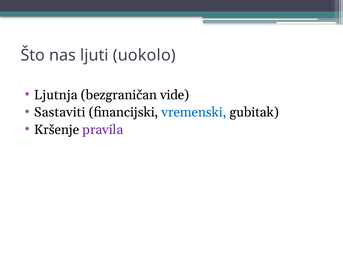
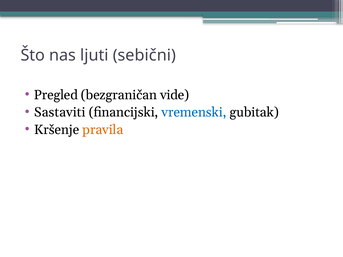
uokolo: uokolo -> sebični
Ljutnja: Ljutnja -> Pregled
pravila colour: purple -> orange
